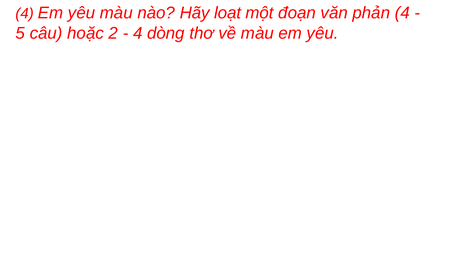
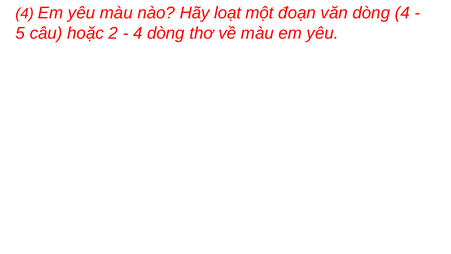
văn phản: phản -> dòng
